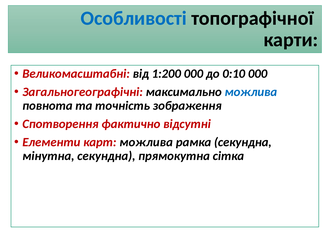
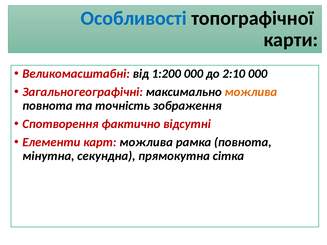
0:10: 0:10 -> 2:10
можлива at (251, 92) colour: blue -> orange
рамка секундна: секундна -> повнота
